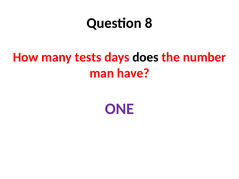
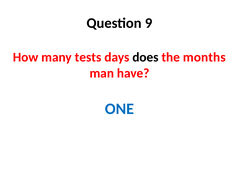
8: 8 -> 9
number: number -> months
ONE colour: purple -> blue
